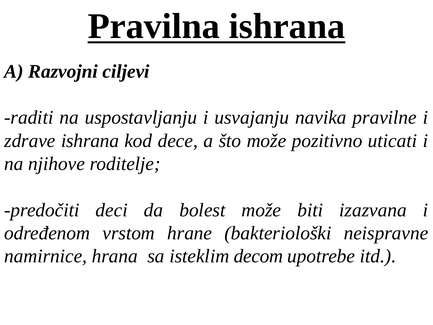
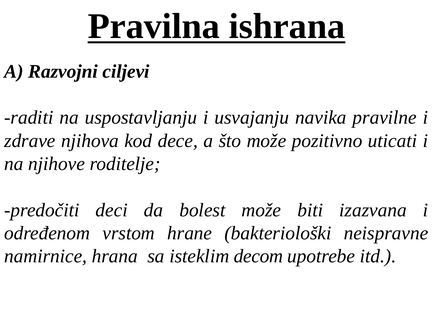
zdrave ishrana: ishrana -> njihova
